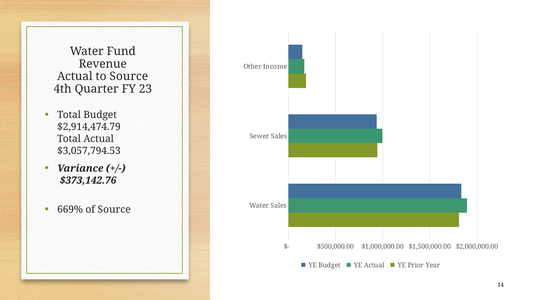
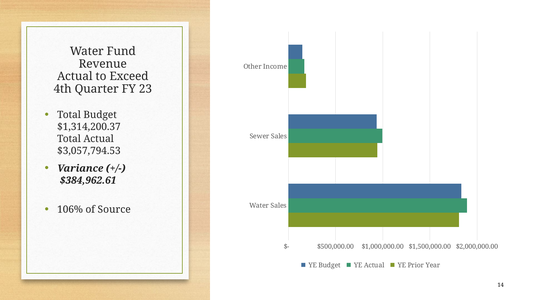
to Source: Source -> Exceed
$2,914,474.79: $2,914,474.79 -> $1,314,200.37
$373,142.76: $373,142.76 -> $384,962.61
669%: 669% -> 106%
